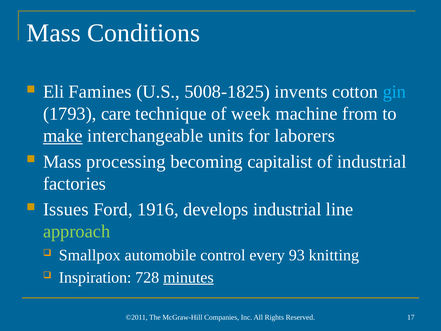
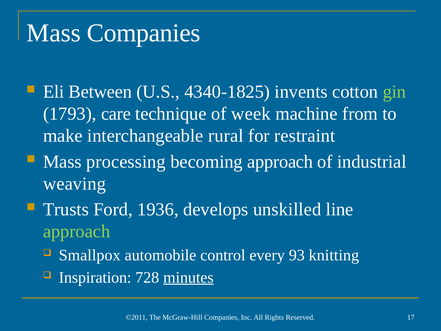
Mass Conditions: Conditions -> Companies
Famines: Famines -> Between
5008-1825: 5008-1825 -> 4340-1825
gin colour: light blue -> light green
make underline: present -> none
units: units -> rural
laborers: laborers -> restraint
becoming capitalist: capitalist -> approach
factories: factories -> weaving
Issues: Issues -> Trusts
1916: 1916 -> 1936
develops industrial: industrial -> unskilled
